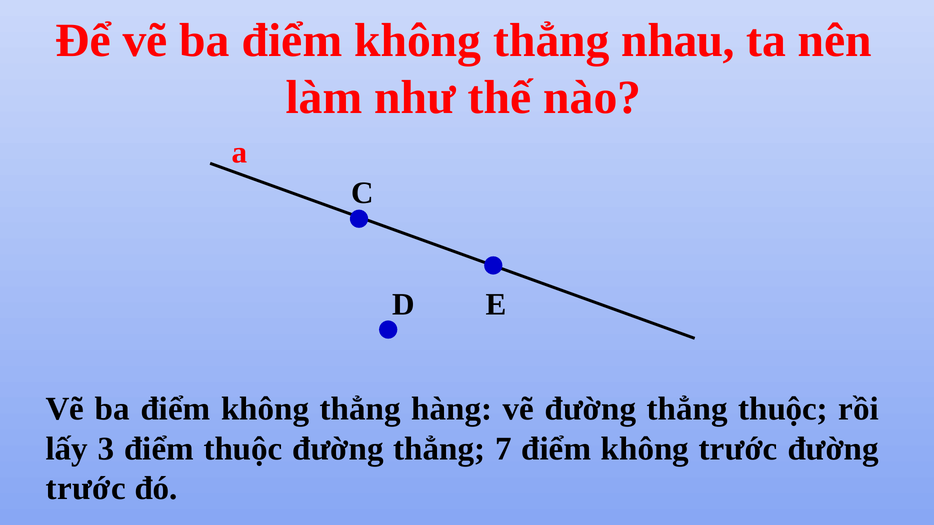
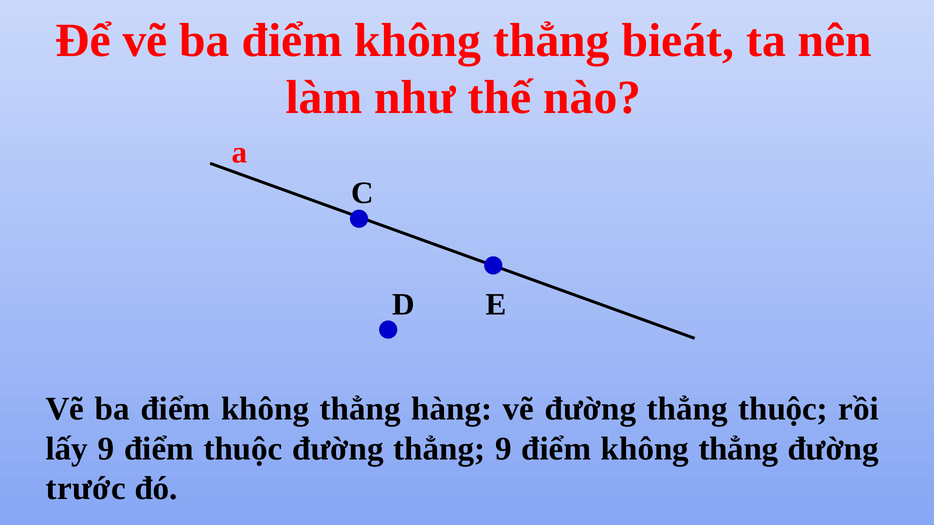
nhau: nhau -> bieát
lấy 3: 3 -> 9
thẳng 7: 7 -> 9
trước at (738, 449): trước -> thẳng
